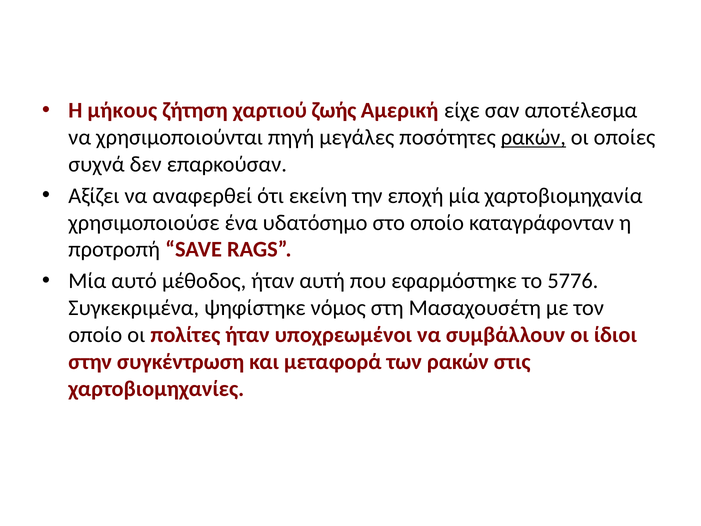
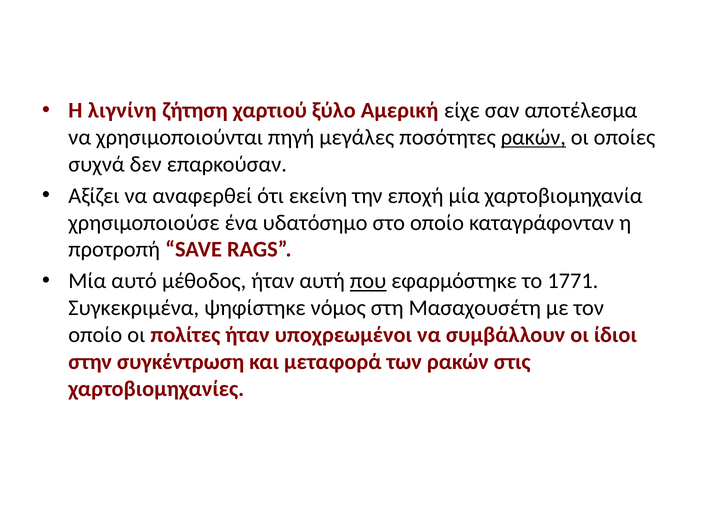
μήκους: μήκους -> λιγνίνη
ζωής: ζωής -> ξύλο
που underline: none -> present
5776: 5776 -> 1771
